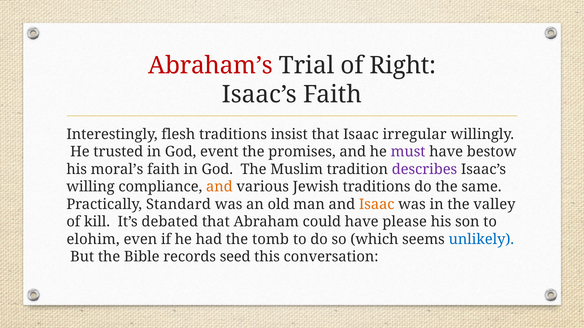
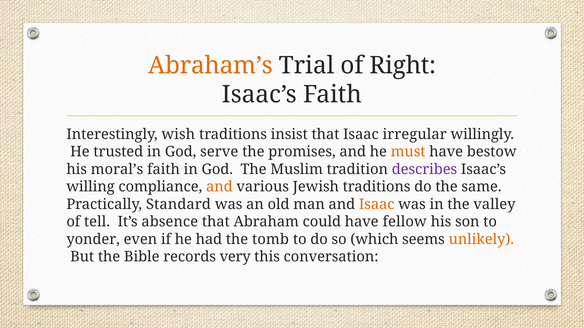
Abraham’s colour: red -> orange
flesh: flesh -> wish
event: event -> serve
must colour: purple -> orange
kill: kill -> tell
debated: debated -> absence
please: please -> fellow
elohim: elohim -> yonder
unlikely colour: blue -> orange
seed: seed -> very
